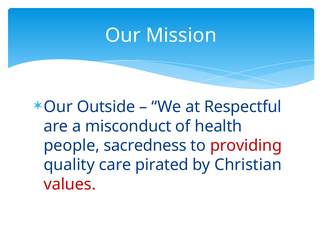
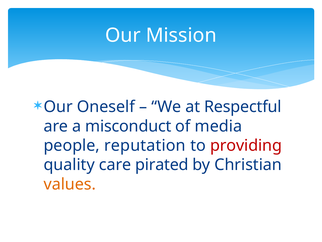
Outside: Outside -> Oneself
health: health -> media
sacredness: sacredness -> reputation
values colour: red -> orange
